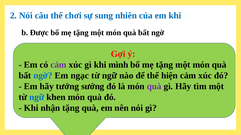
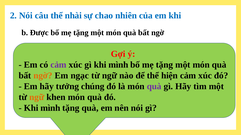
chơi: chơi -> nhài
sung: sung -> chao
ngờ at (43, 76) colour: blue -> orange
sướng: sướng -> chúng
ngữ at (37, 98) colour: blue -> orange
nhận at (50, 108): nhận -> mình
